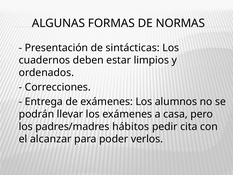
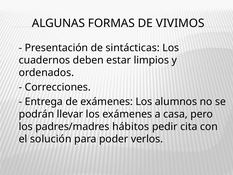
NORMAS: NORMAS -> VIVIMOS
alcanzar: alcanzar -> solución
